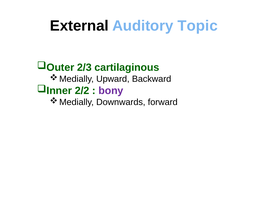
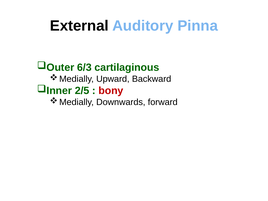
Topic: Topic -> Pinna
2/3: 2/3 -> 6/3
2/2: 2/2 -> 2/5
bony colour: purple -> red
